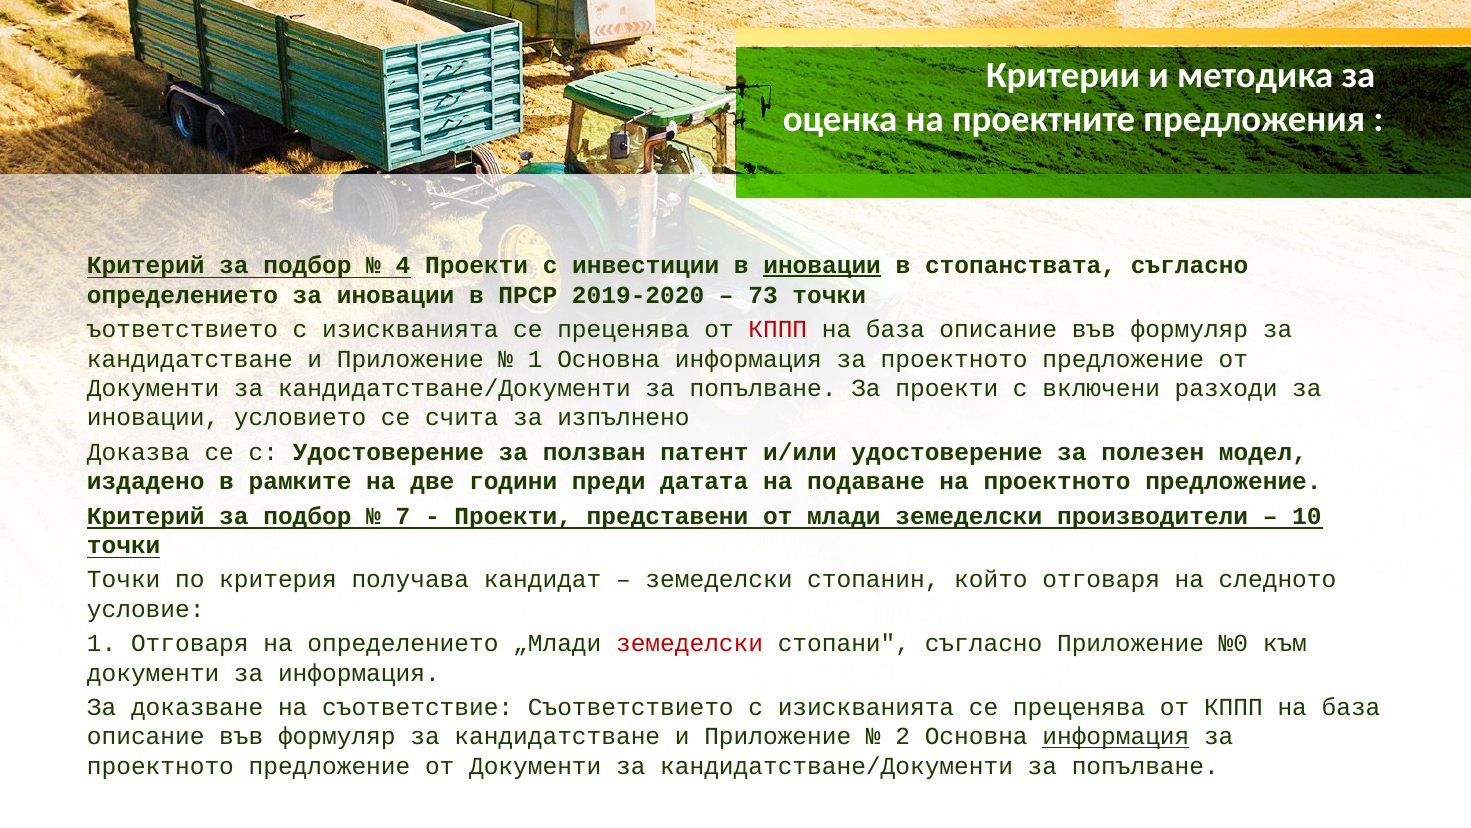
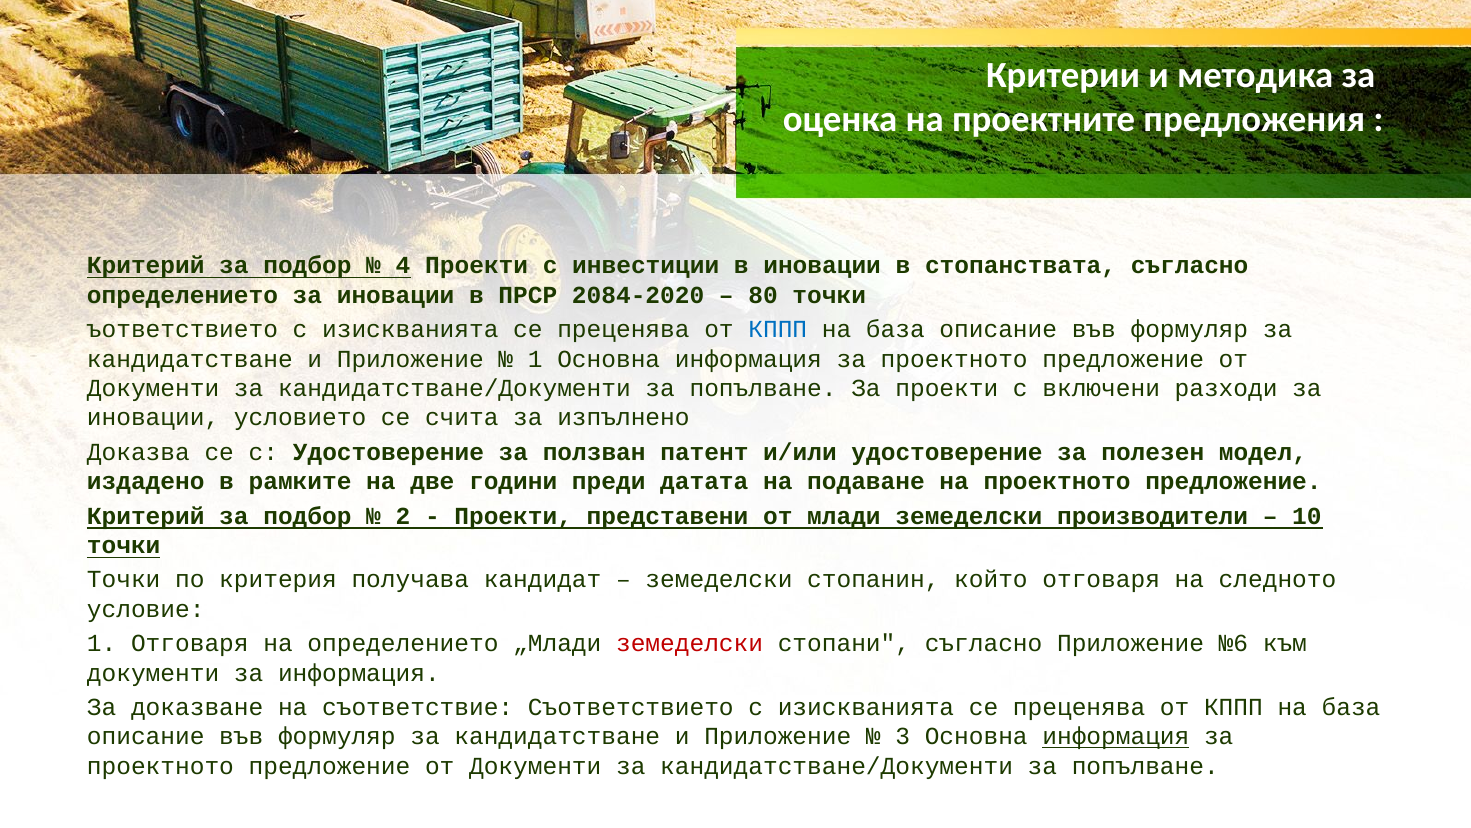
иновации at (822, 265) underline: present -> none
2019-2020: 2019-2020 -> 2084-2020
73: 73 -> 80
КППП at (778, 329) colour: red -> blue
7: 7 -> 2
№0: №0 -> №6
2: 2 -> 3
